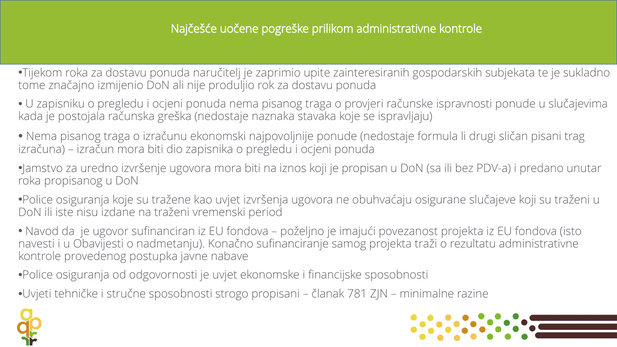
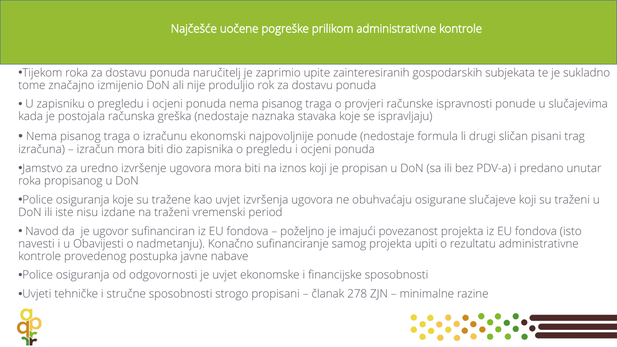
traži: traži -> upiti
781: 781 -> 278
